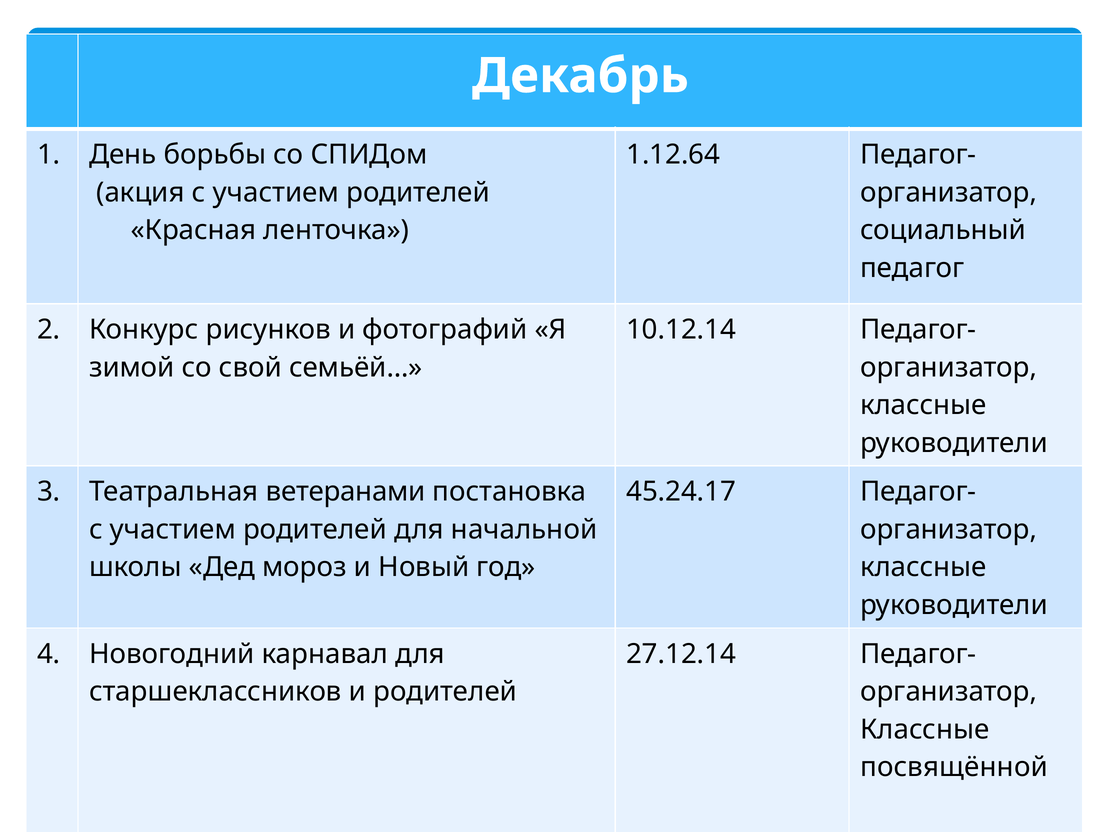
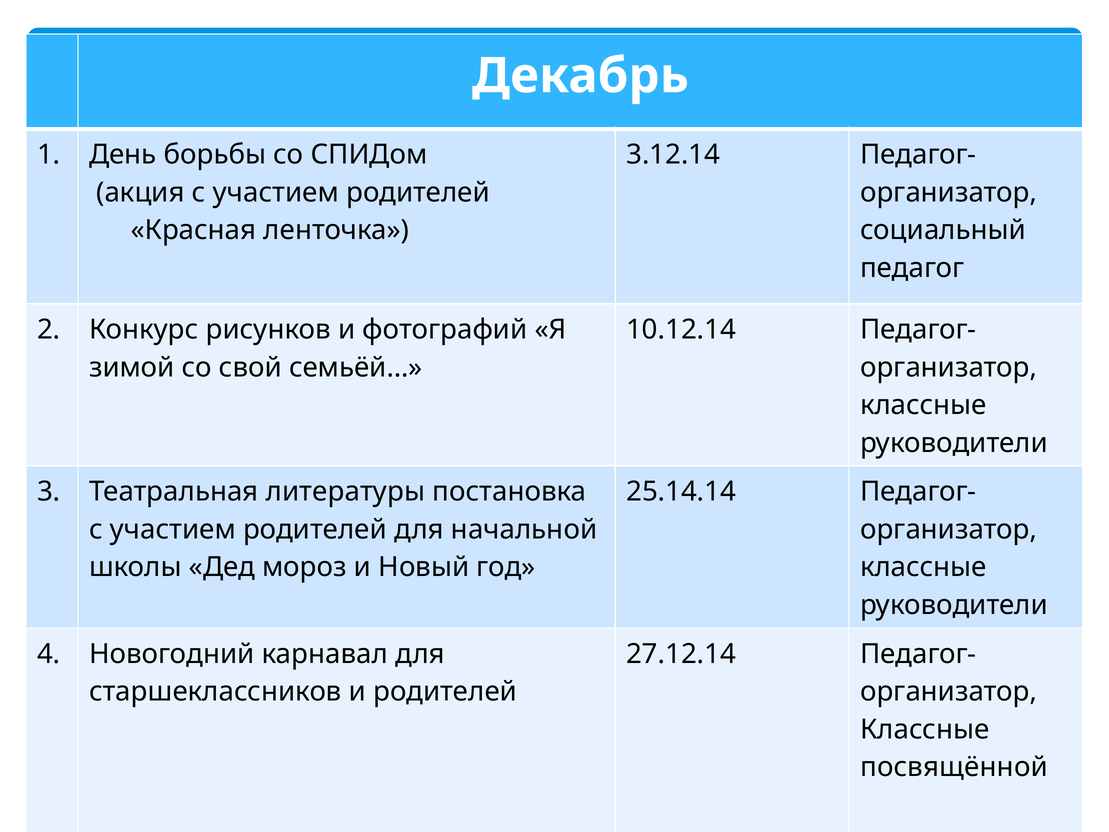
1.12.64: 1.12.64 -> 3.12.14
ветеранами: ветеранами -> литературы
45.24.17: 45.24.17 -> 25.14.14
